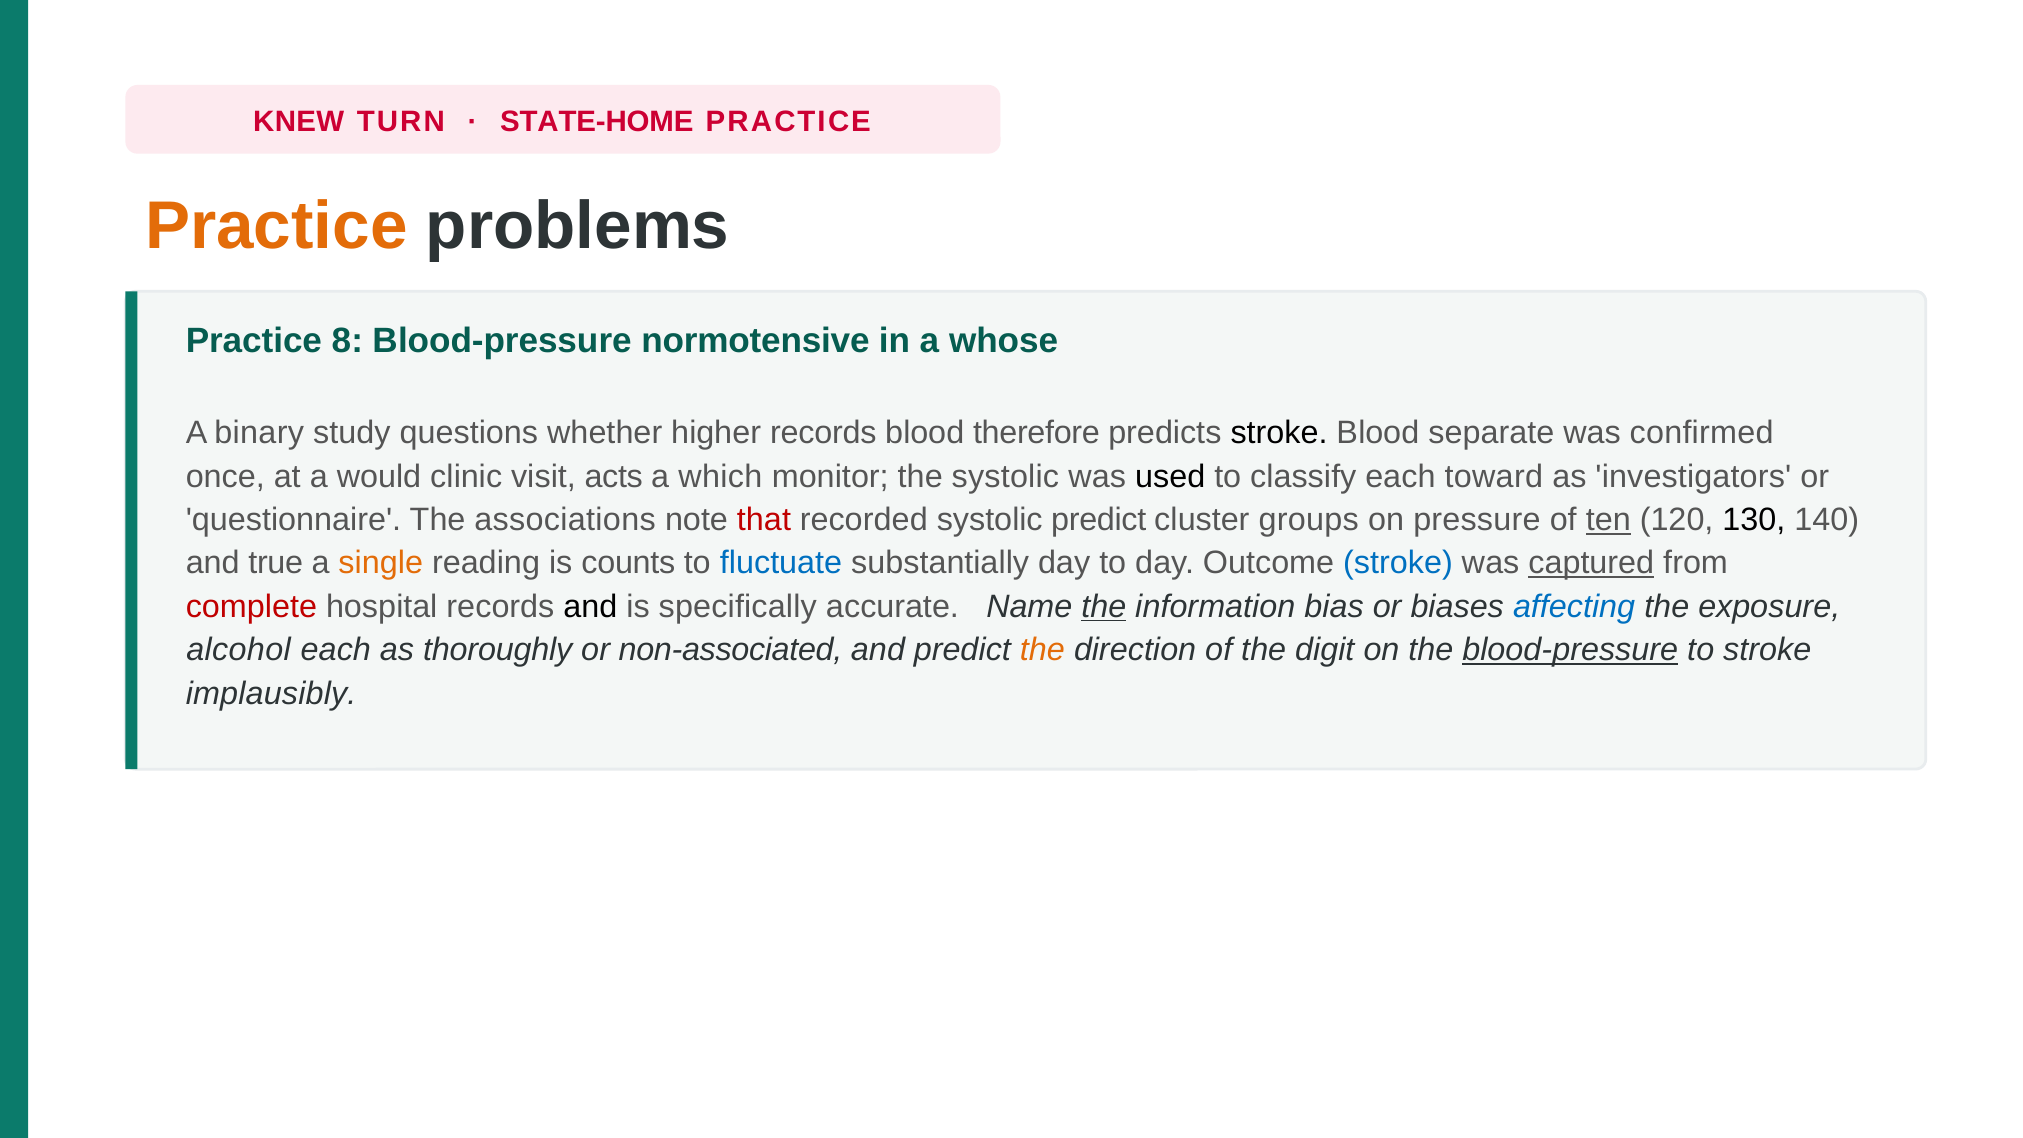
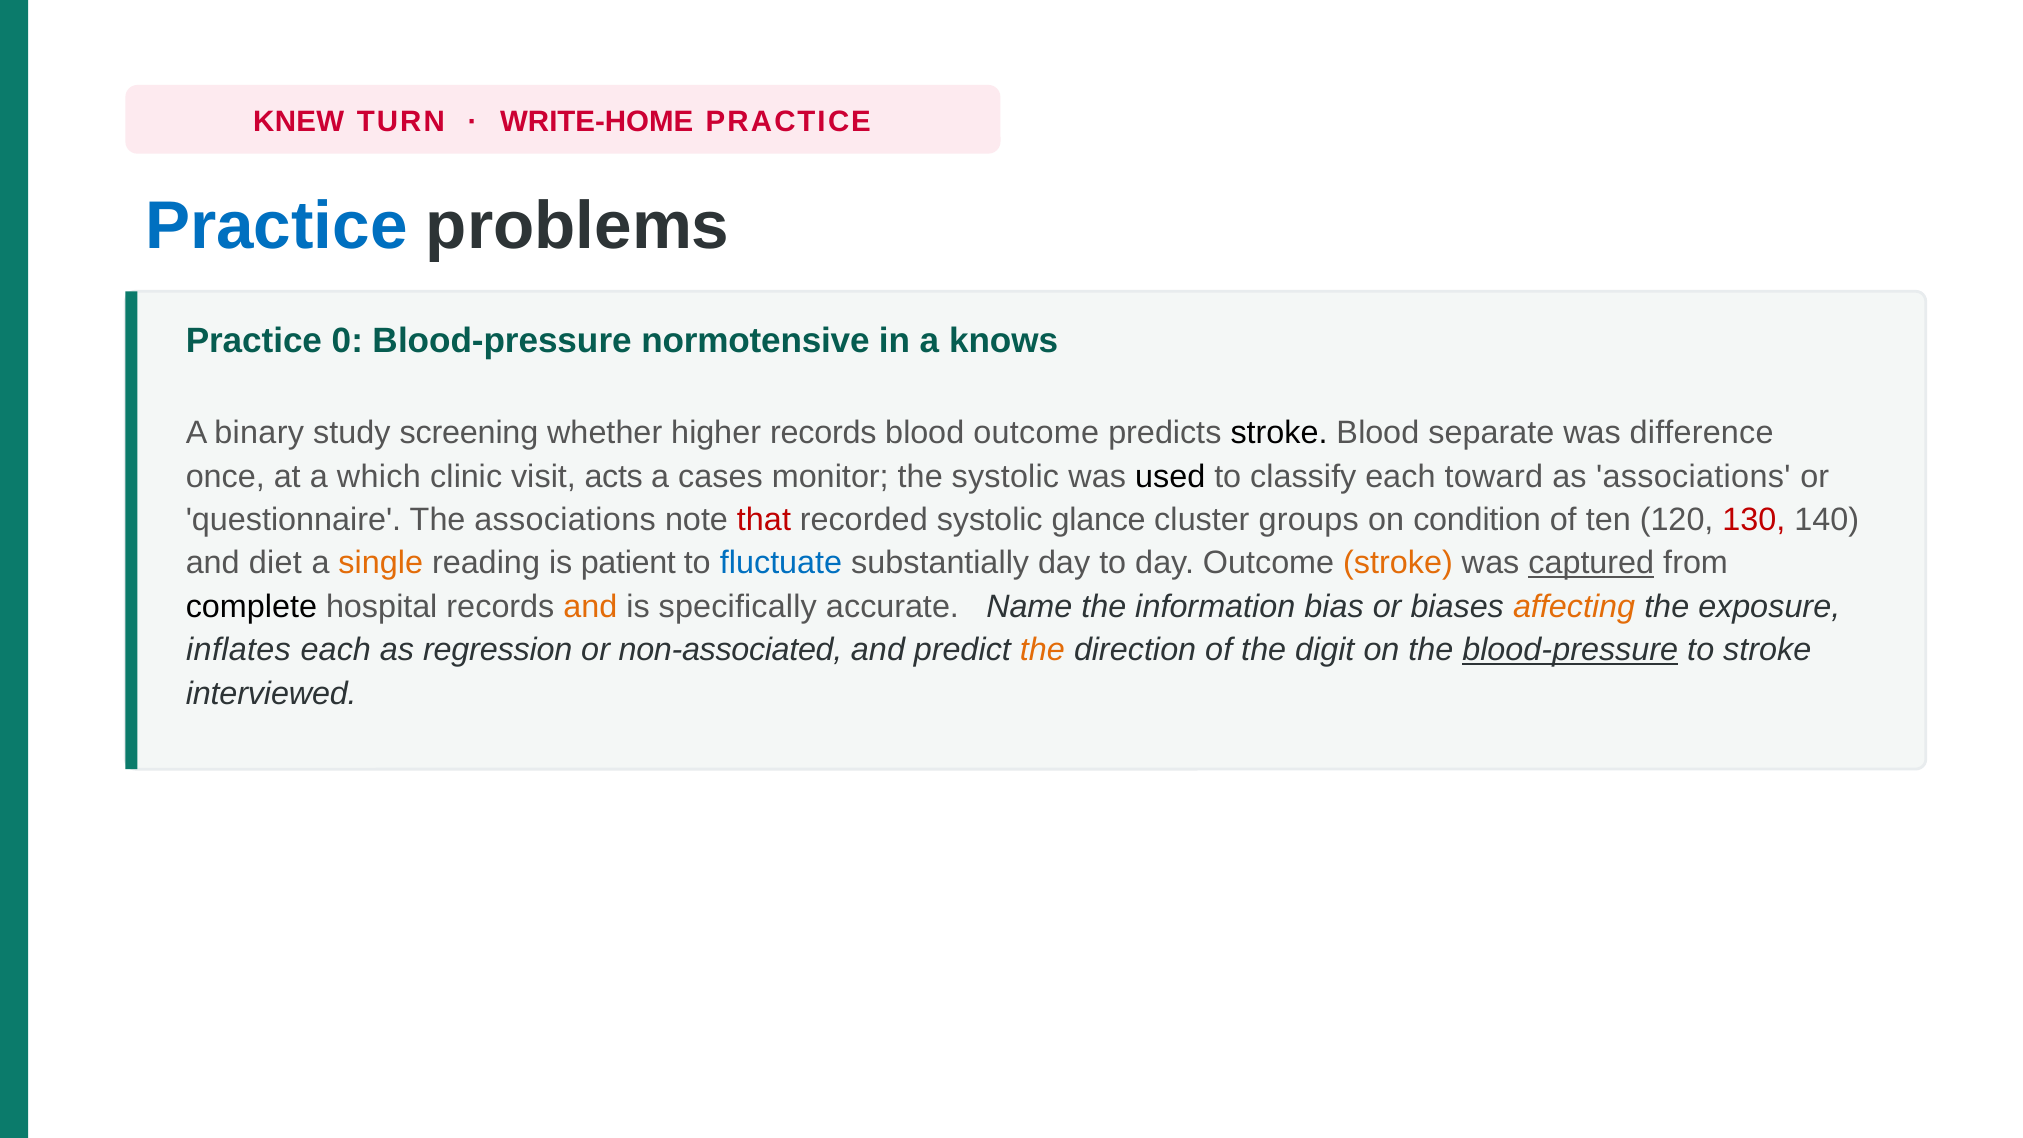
STATE-HOME: STATE-HOME -> WRITE-HOME
Practice at (276, 227) colour: orange -> blue
8: 8 -> 0
whose: whose -> knows
questions: questions -> screening
blood therefore: therefore -> outcome
confirmed: confirmed -> difference
would: would -> which
which: which -> cases
as investigators: investigators -> associations
systolic predict: predict -> glance
pressure: pressure -> condition
ten underline: present -> none
130 colour: black -> red
true: true -> diet
counts: counts -> patient
stroke at (1398, 563) colour: blue -> orange
complete colour: red -> black
and at (590, 607) colour: black -> orange
the at (1104, 607) underline: present -> none
affecting colour: blue -> orange
alcohol: alcohol -> inflates
thoroughly: thoroughly -> regression
implausibly: implausibly -> interviewed
